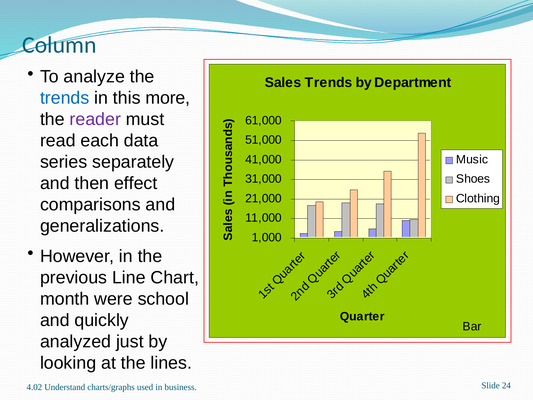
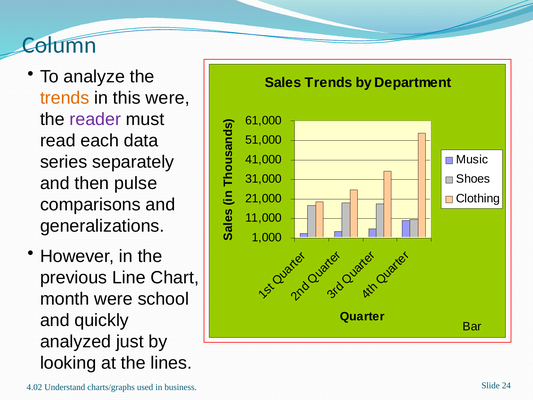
trends at (65, 98) colour: blue -> orange
this more: more -> were
effect: effect -> pulse
